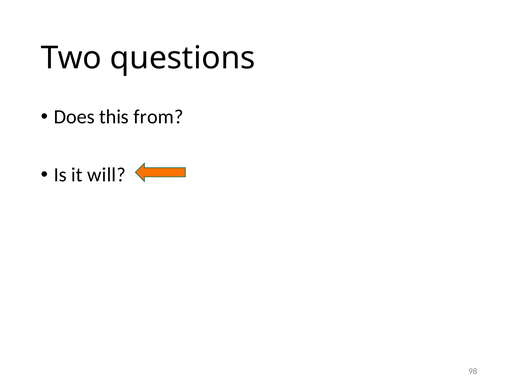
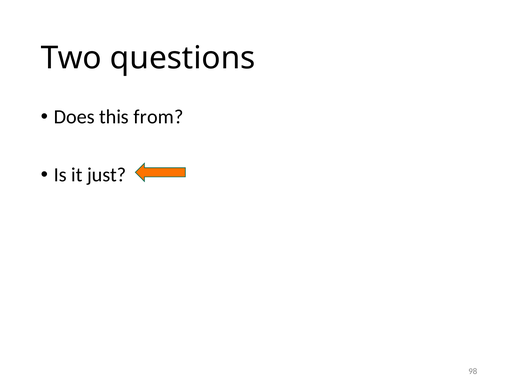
will: will -> just
